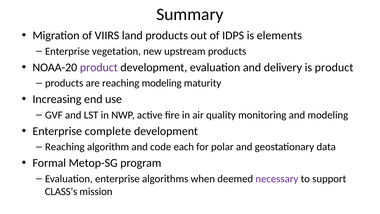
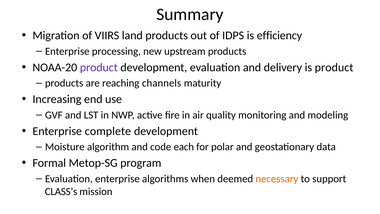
elements: elements -> efficiency
vegetation: vegetation -> processing
reaching modeling: modeling -> channels
Reaching at (65, 147): Reaching -> Moisture
necessary colour: purple -> orange
